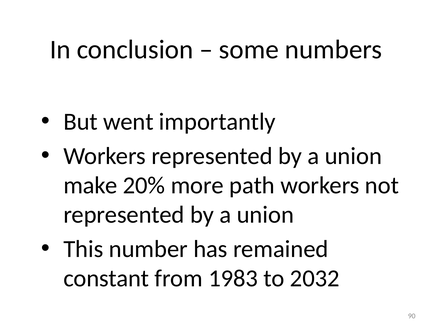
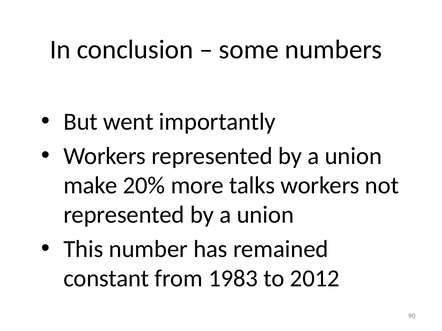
path: path -> talks
2032: 2032 -> 2012
